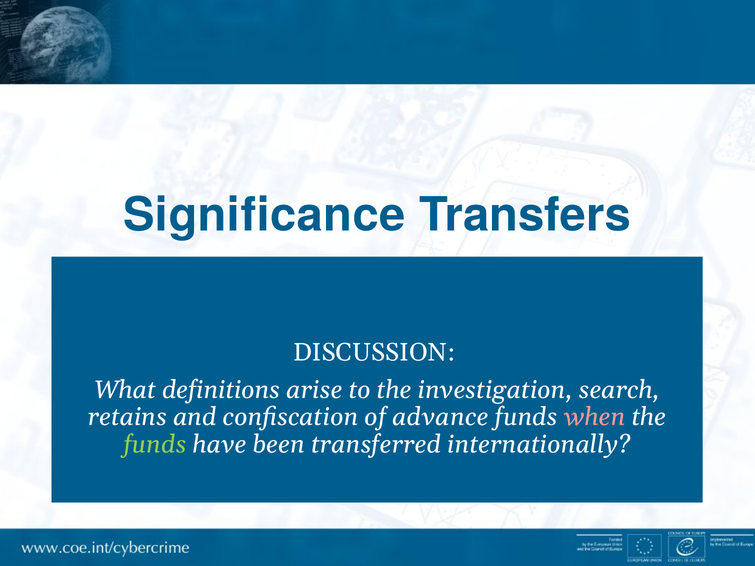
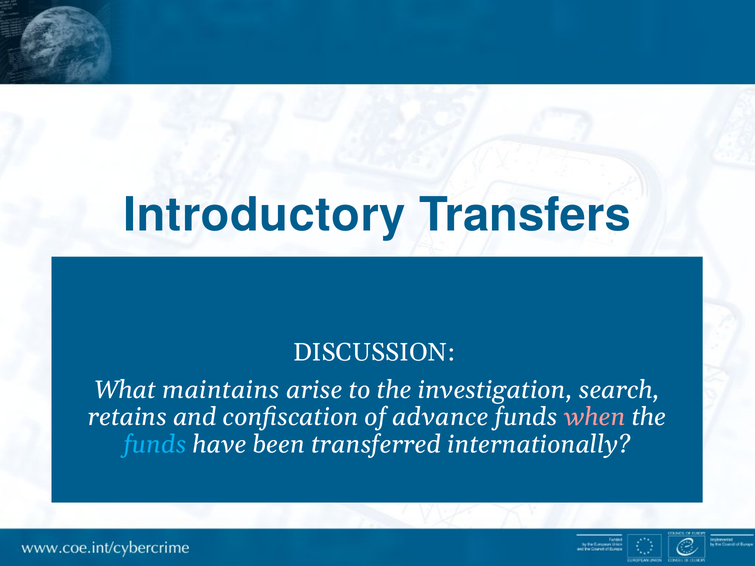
Significance: Significance -> Introductory
definitions: definitions -> maintains
funds at (155, 444) colour: light green -> light blue
